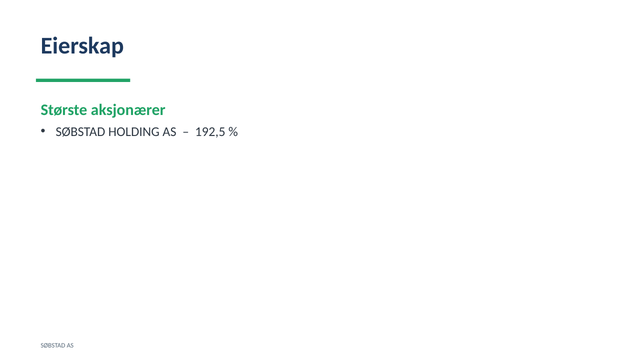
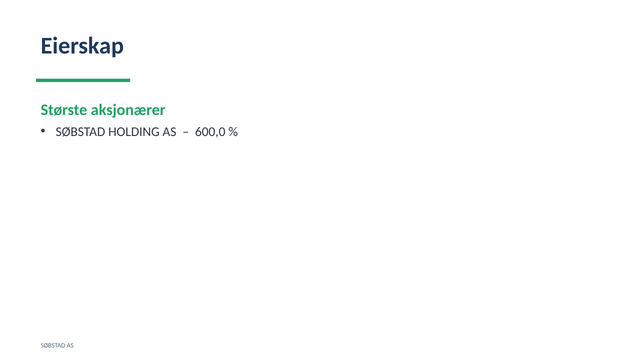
192,5: 192,5 -> 600,0
